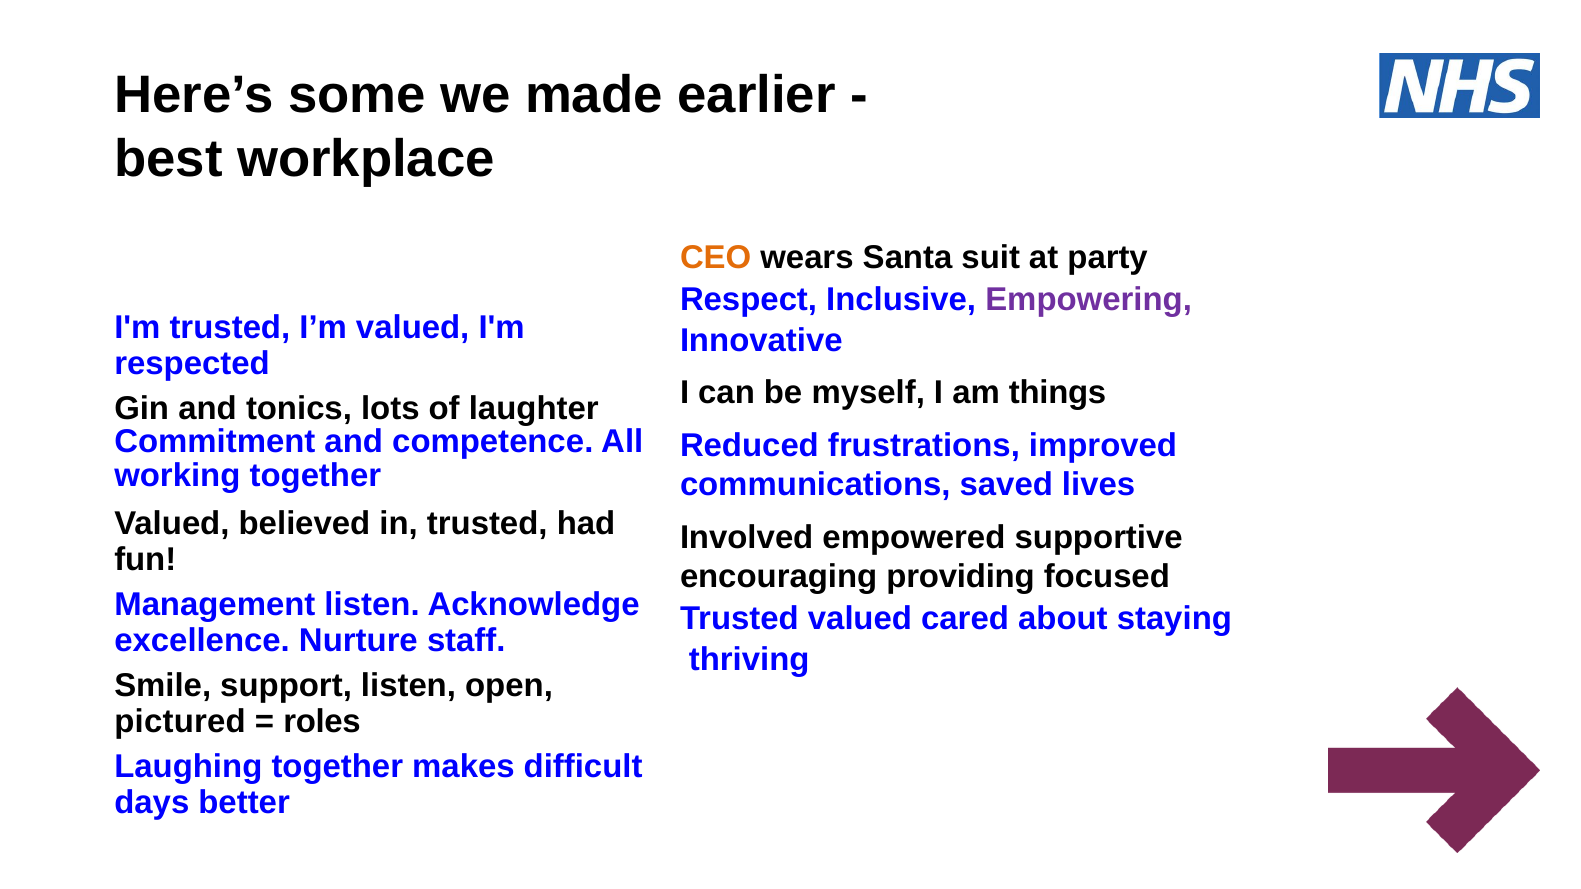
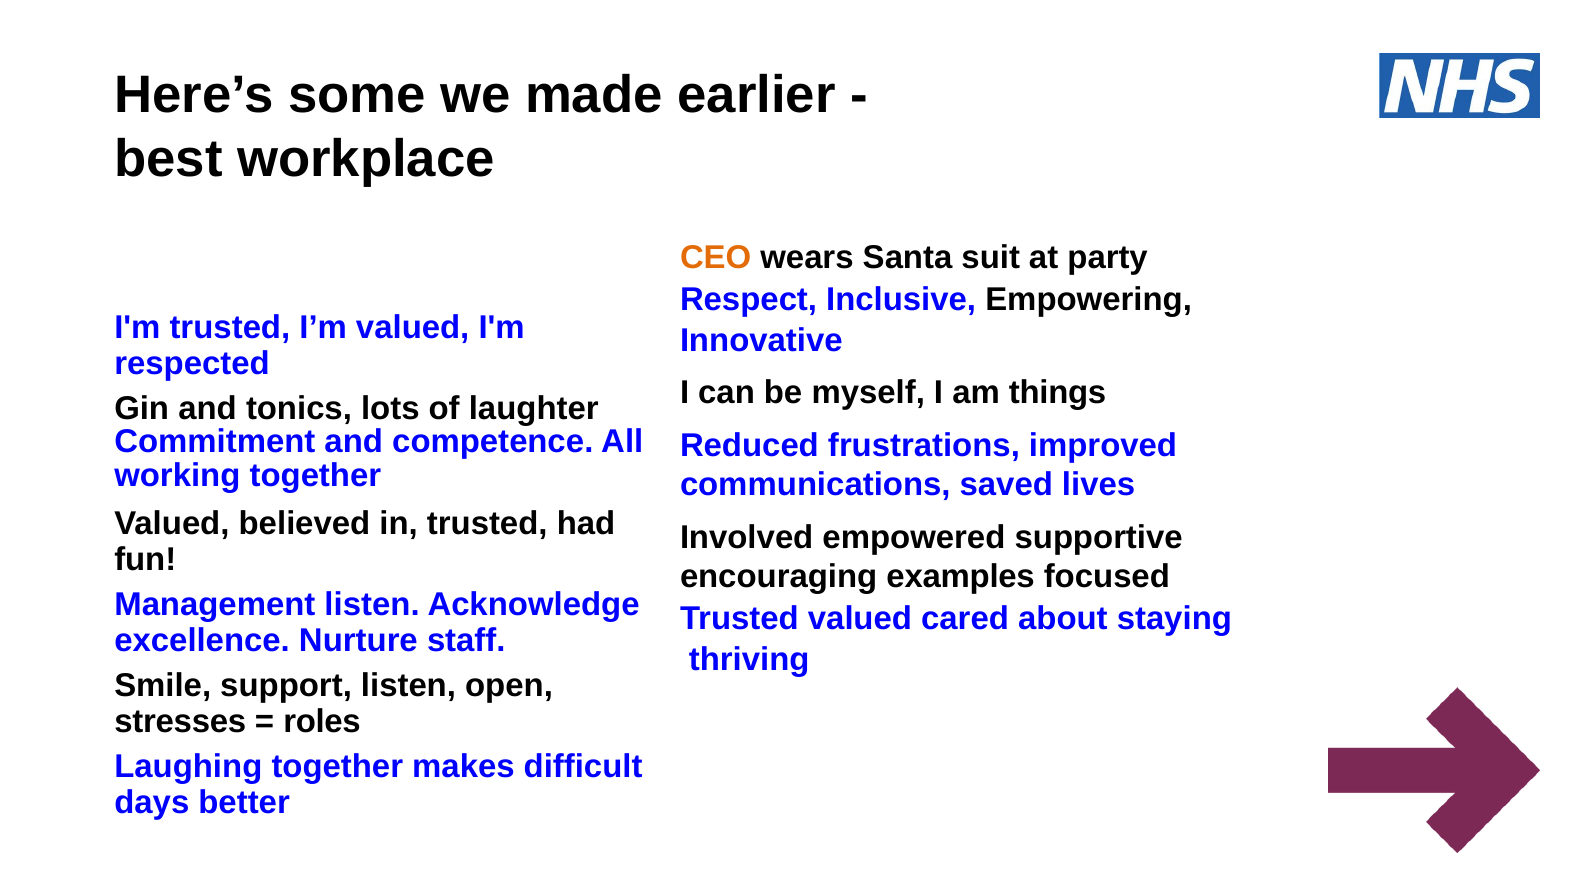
Empowering colour: purple -> black
providing: providing -> examples
pictured: pictured -> stresses
